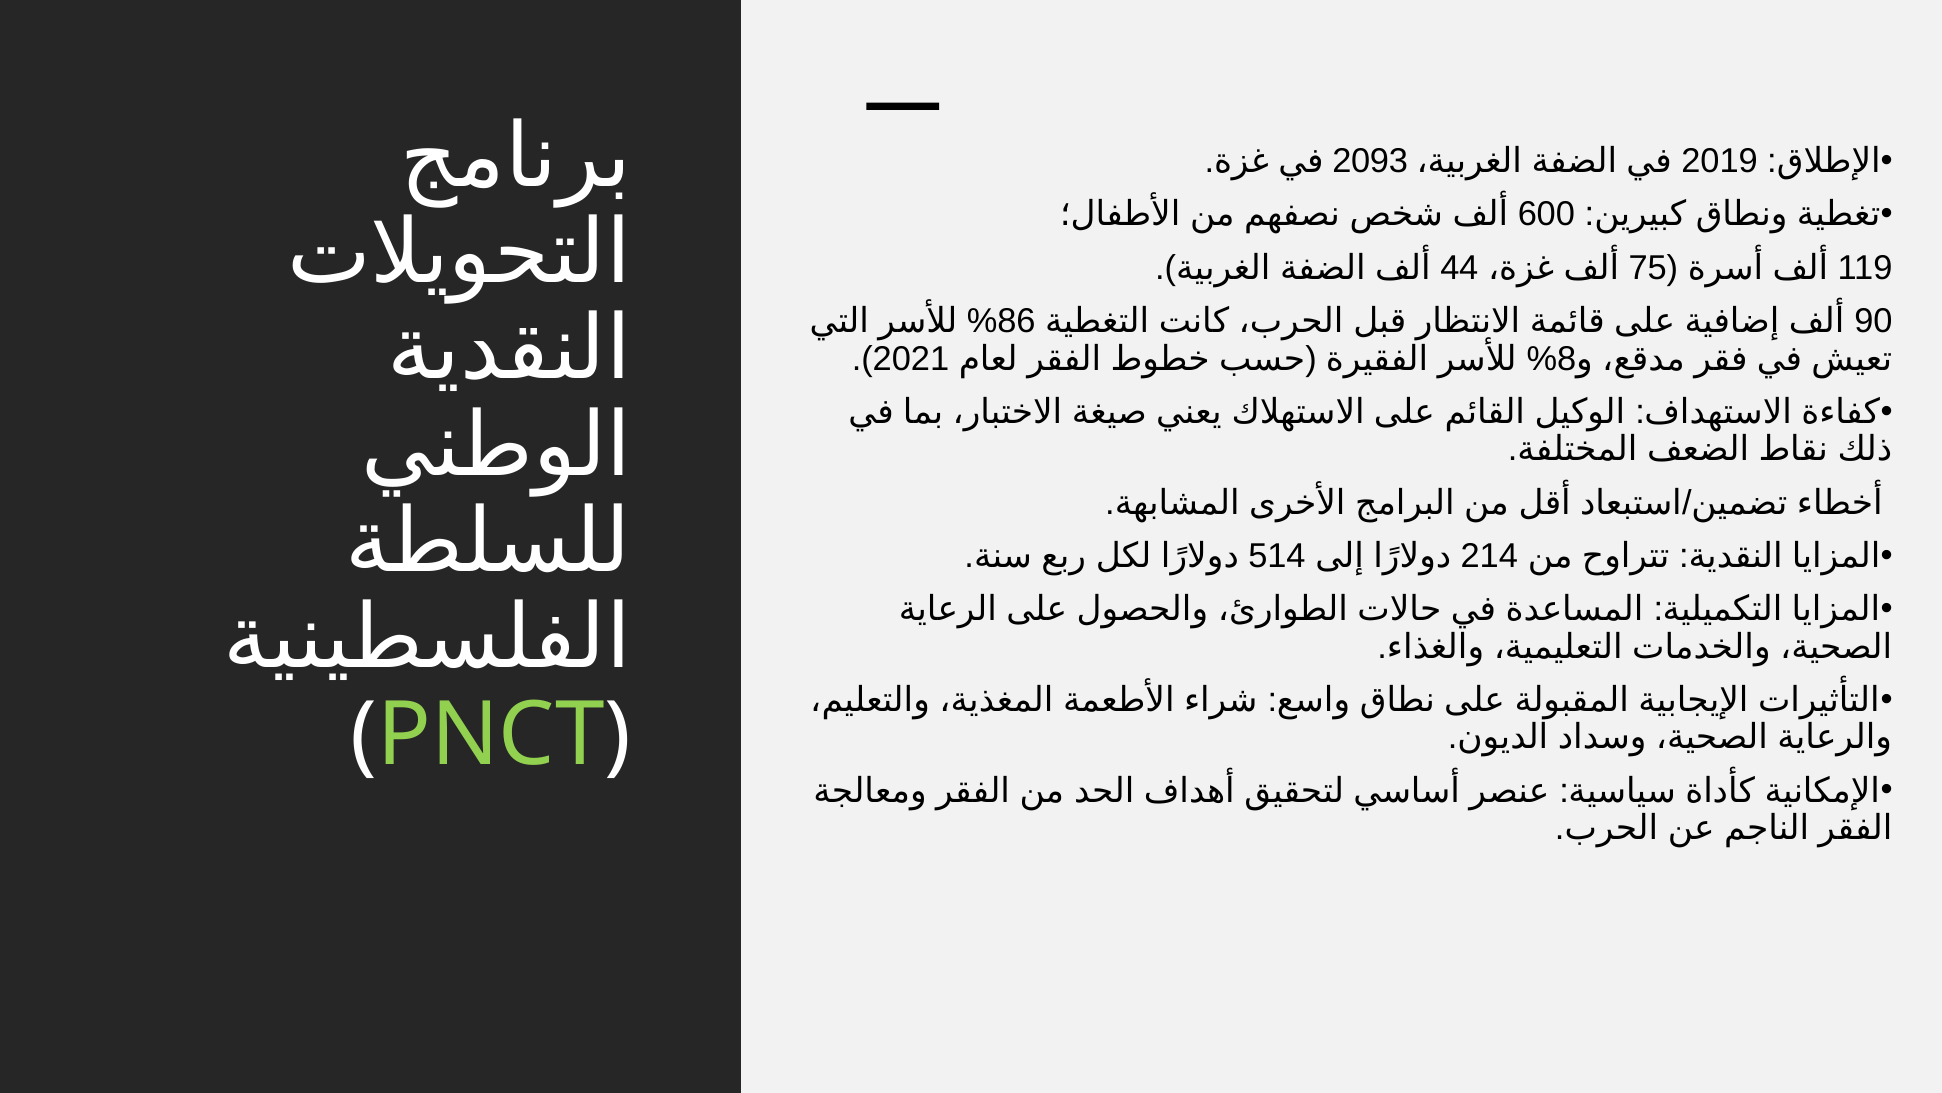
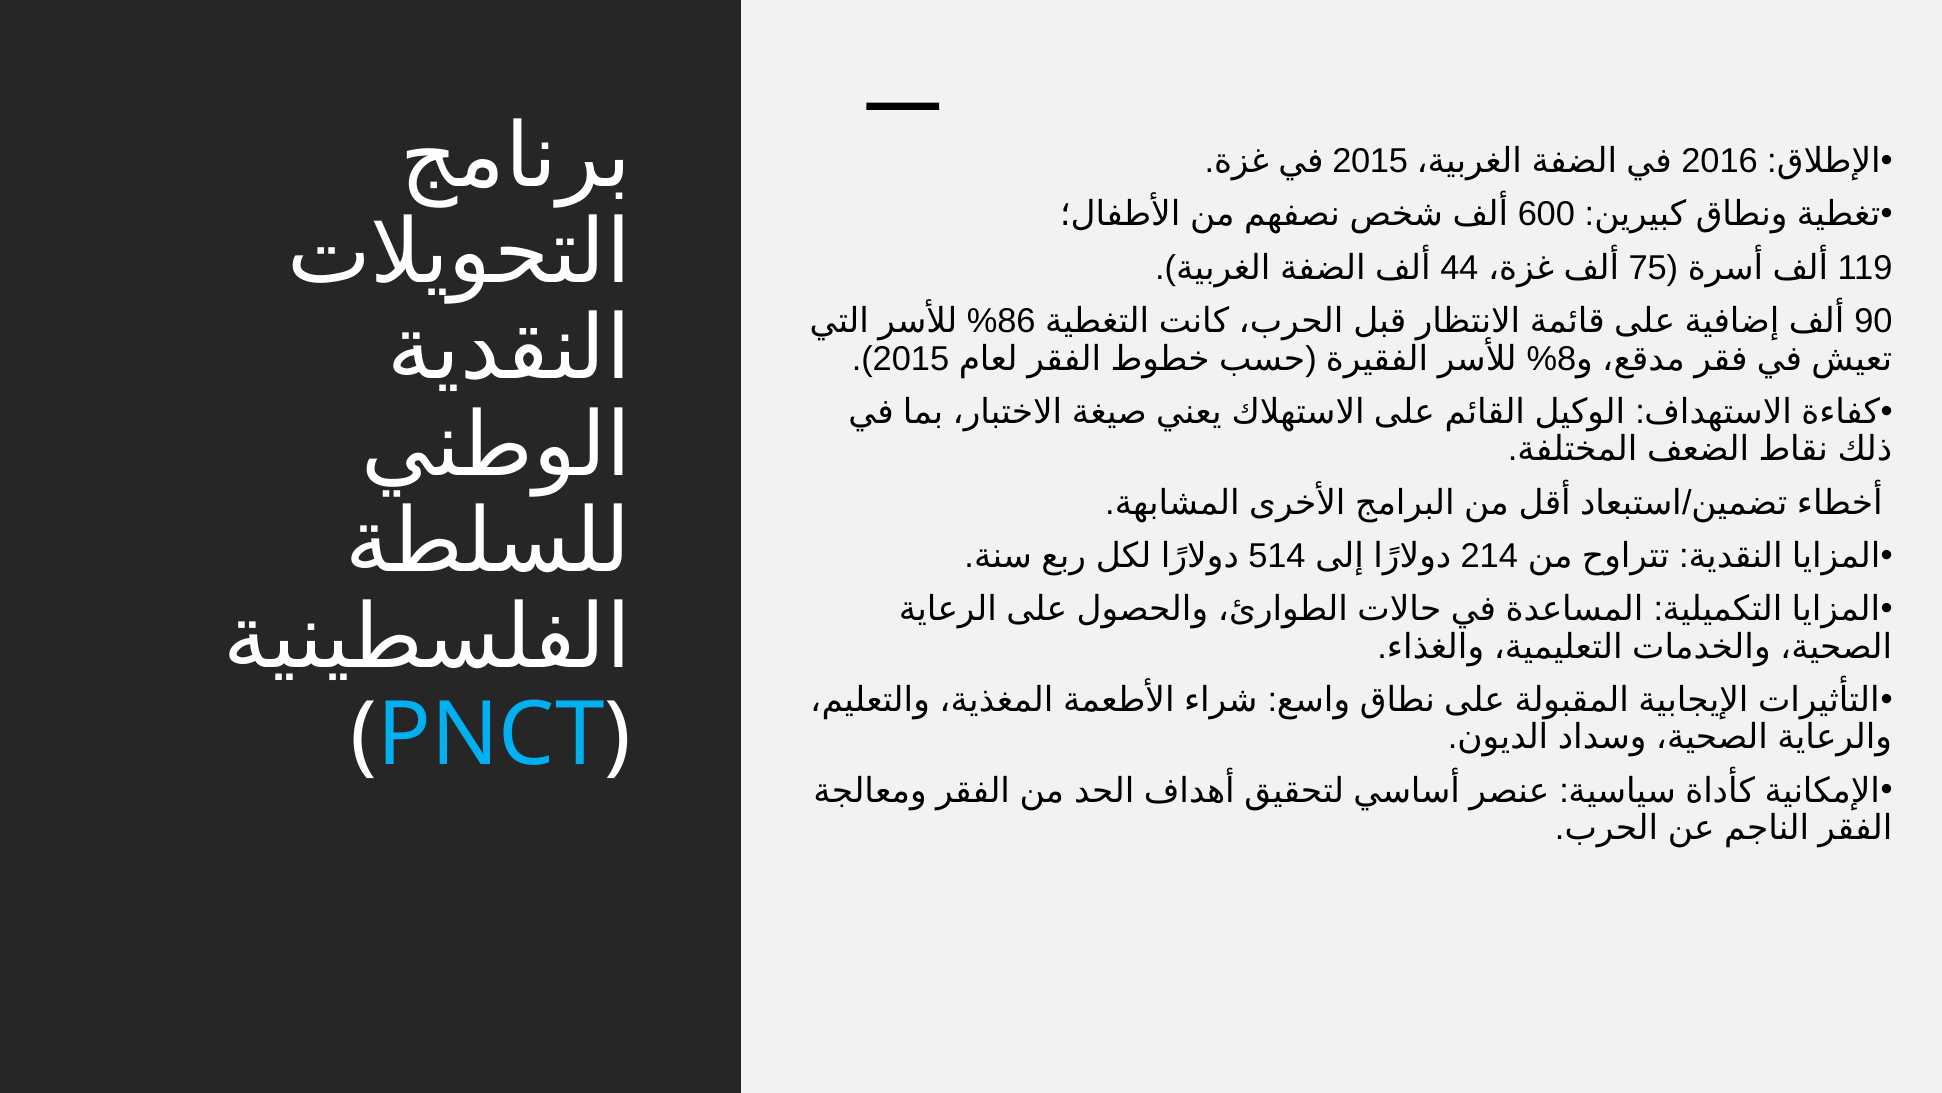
2093 at (1370, 161): 2093 -> 2015
2019: 2019 -> 2016
2021 at (911, 358): 2021 -> 2015
PNCT colour: light green -> light blue
